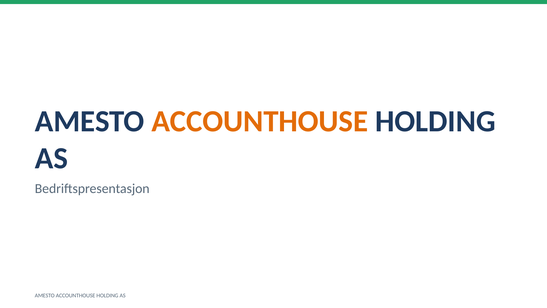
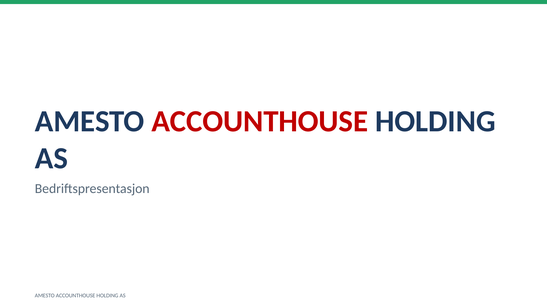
ACCOUNTHOUSE at (260, 121) colour: orange -> red
